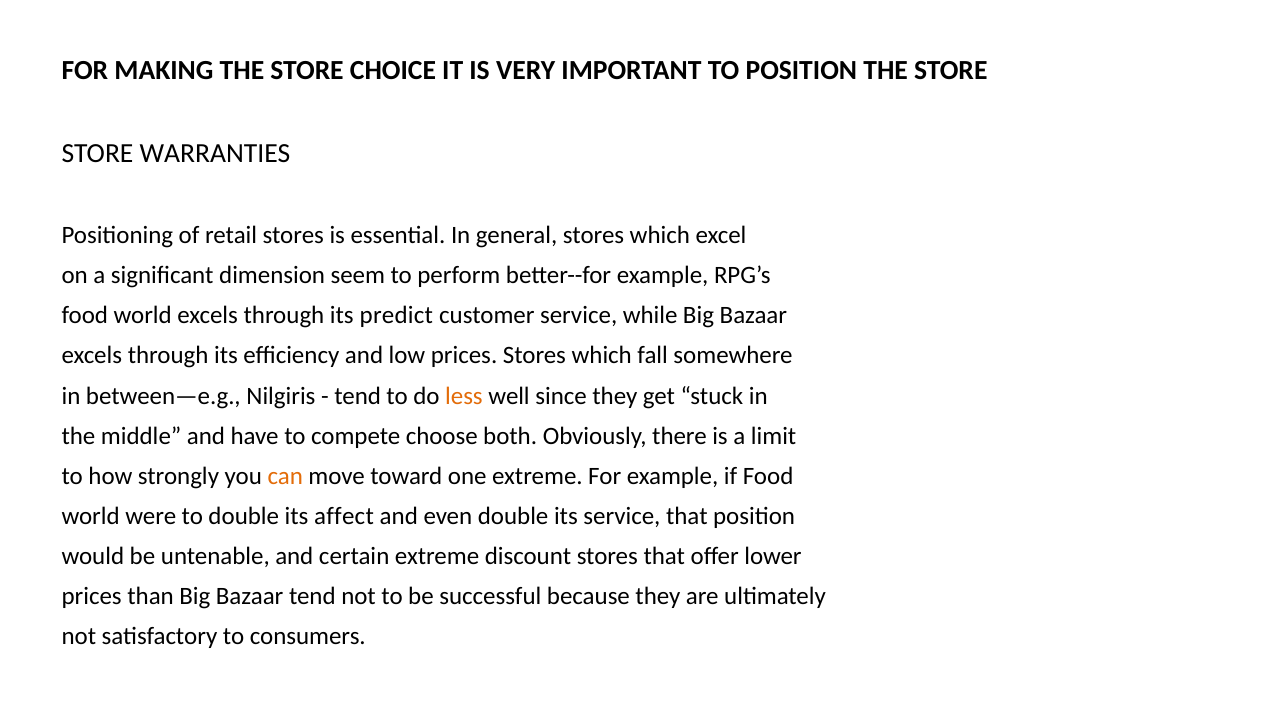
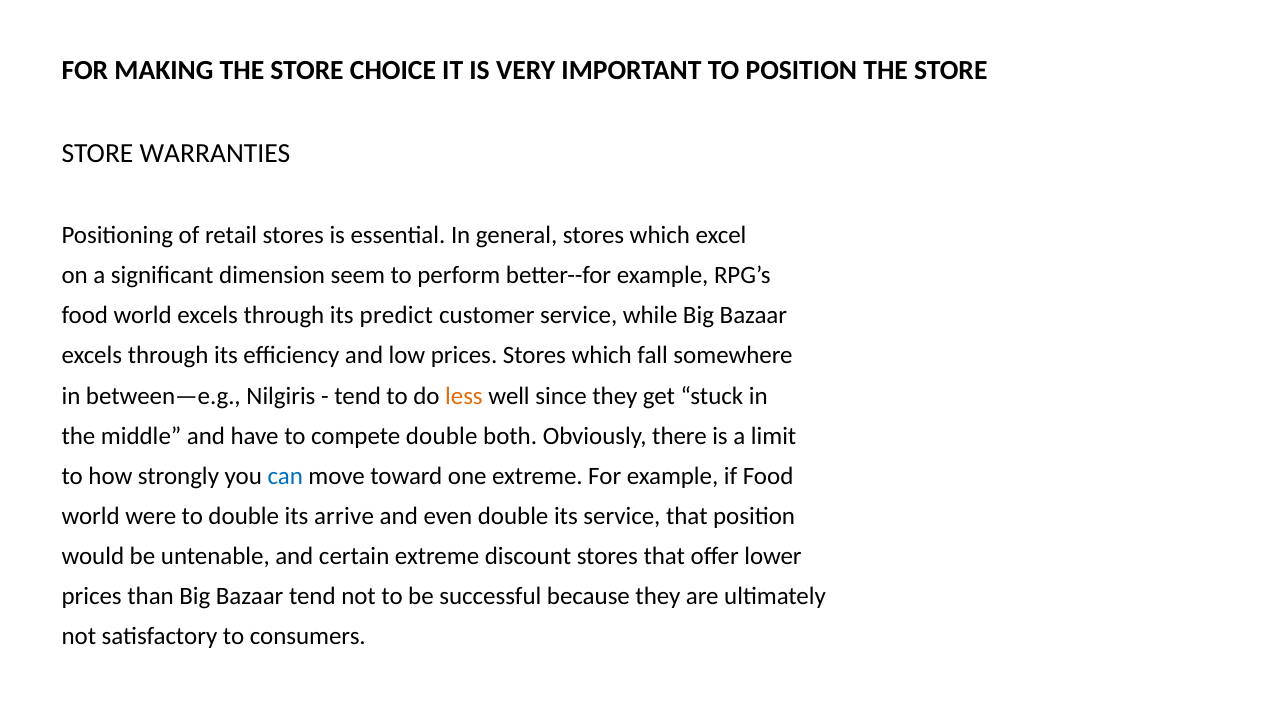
compete choose: choose -> double
can colour: orange -> blue
affect: affect -> arrive
